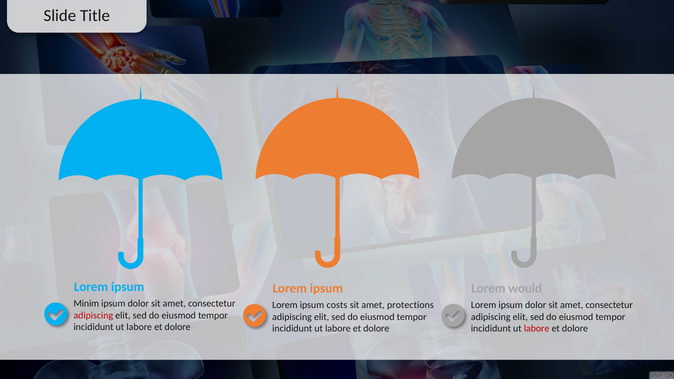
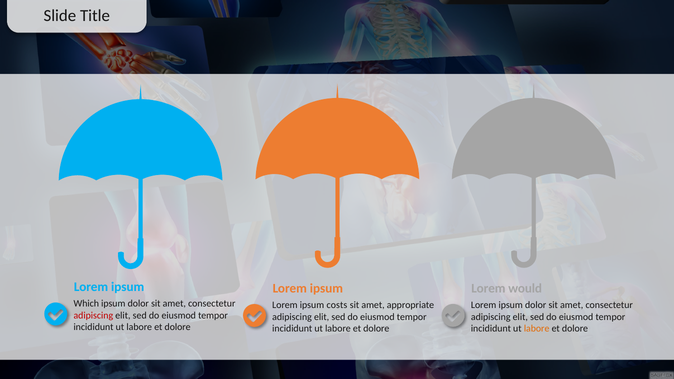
Minim: Minim -> Which
protections: protections -> appropriate
labore at (537, 329) colour: red -> orange
